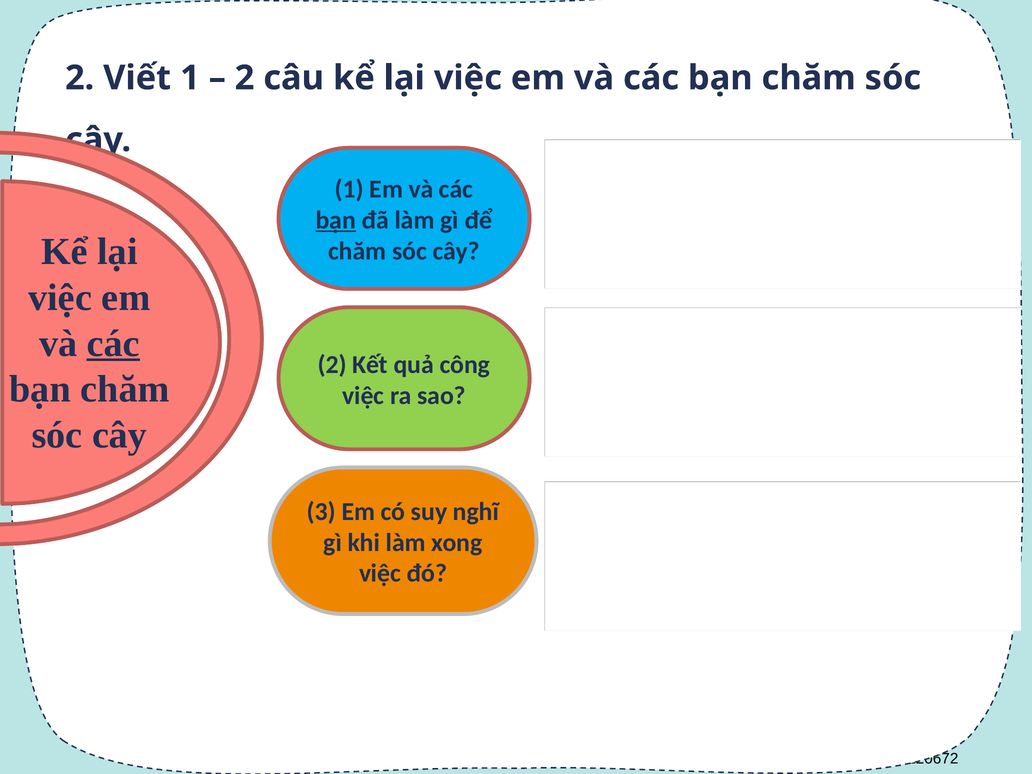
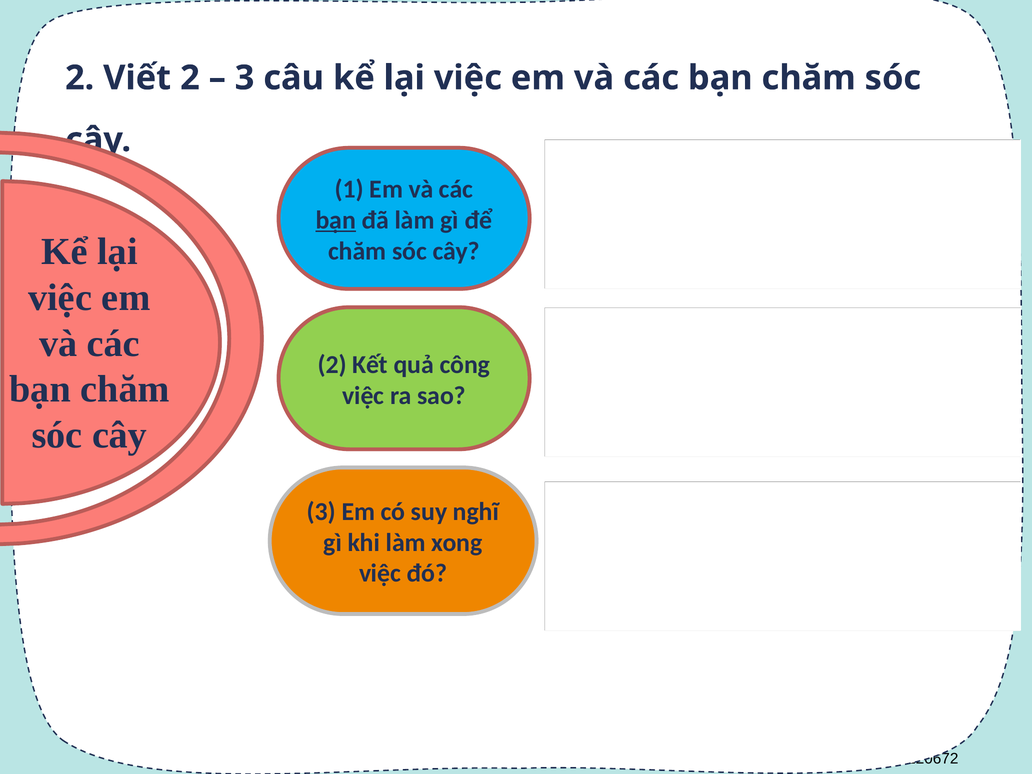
Viết 1: 1 -> 2
2 at (245, 78): 2 -> 3
các at (113, 343) underline: present -> none
